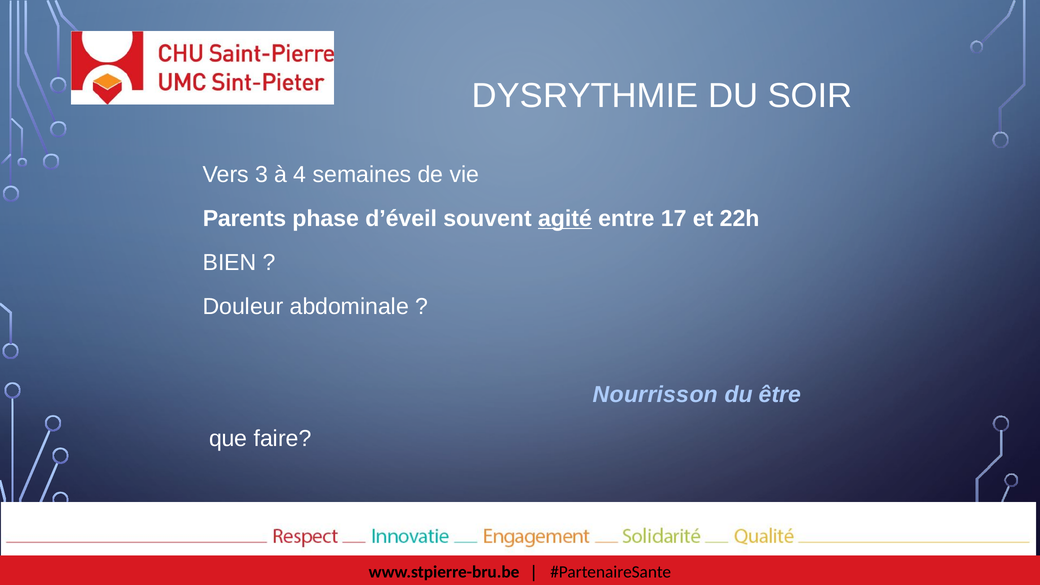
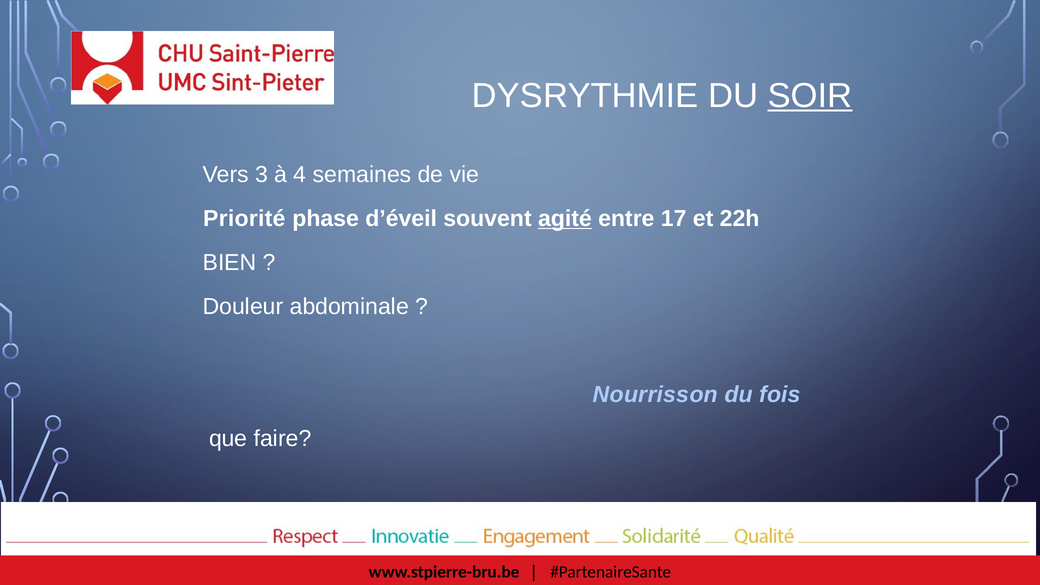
SOIR underline: none -> present
Parents: Parents -> Priorité
être: être -> fois
